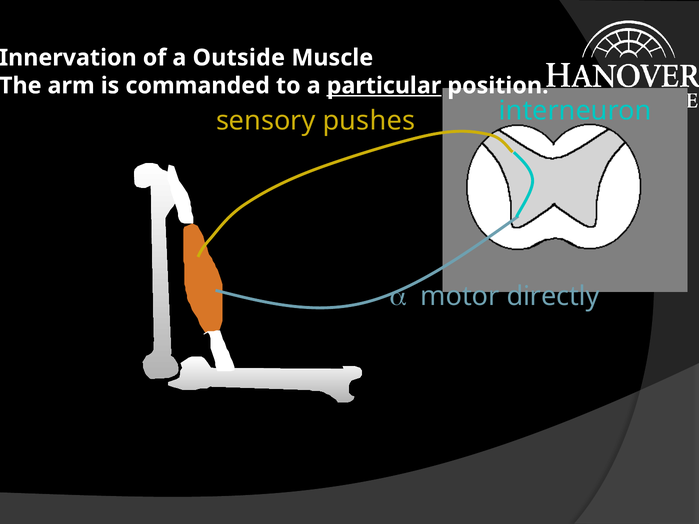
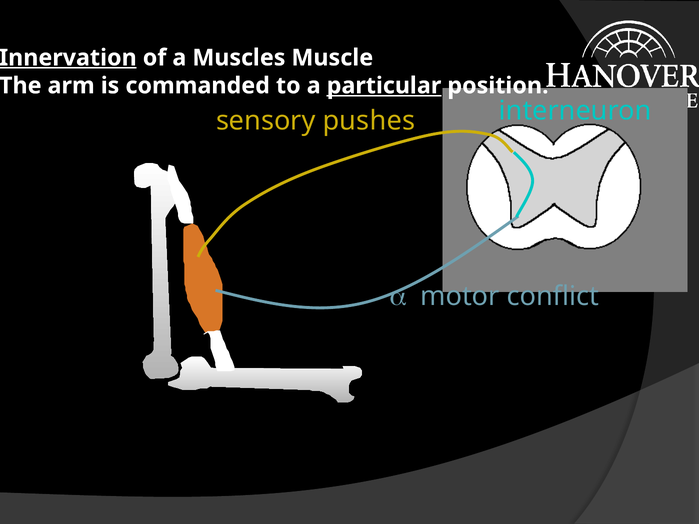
Innervation underline: none -> present
Outside: Outside -> Muscles
directly: directly -> conflict
